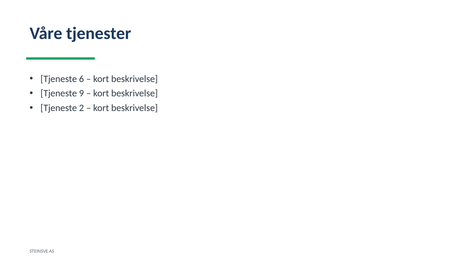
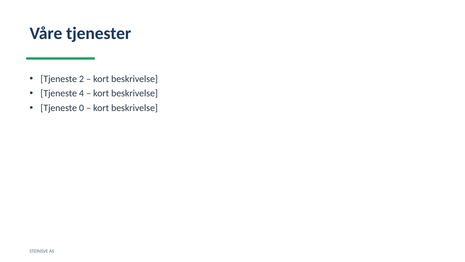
6: 6 -> 2
9: 9 -> 4
2: 2 -> 0
